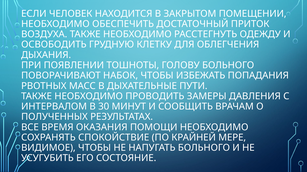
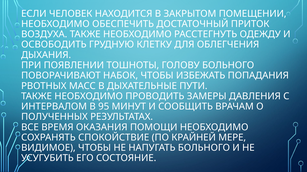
30: 30 -> 95
